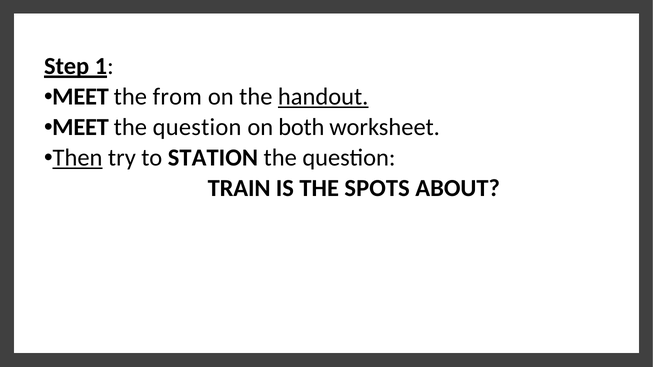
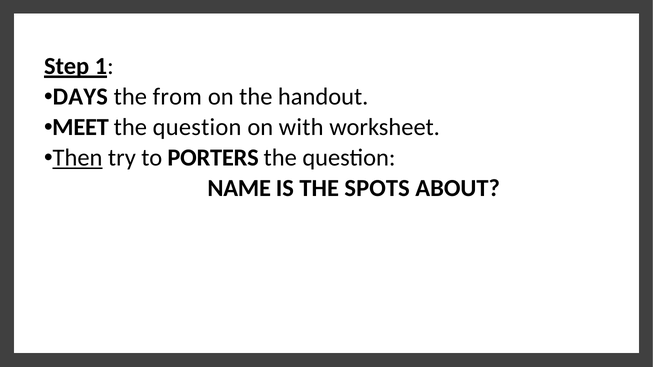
MEET at (81, 97): MEET -> DAYS
handout underline: present -> none
both: both -> with
STATION: STATION -> PORTERS
TRAIN: TRAIN -> NAME
